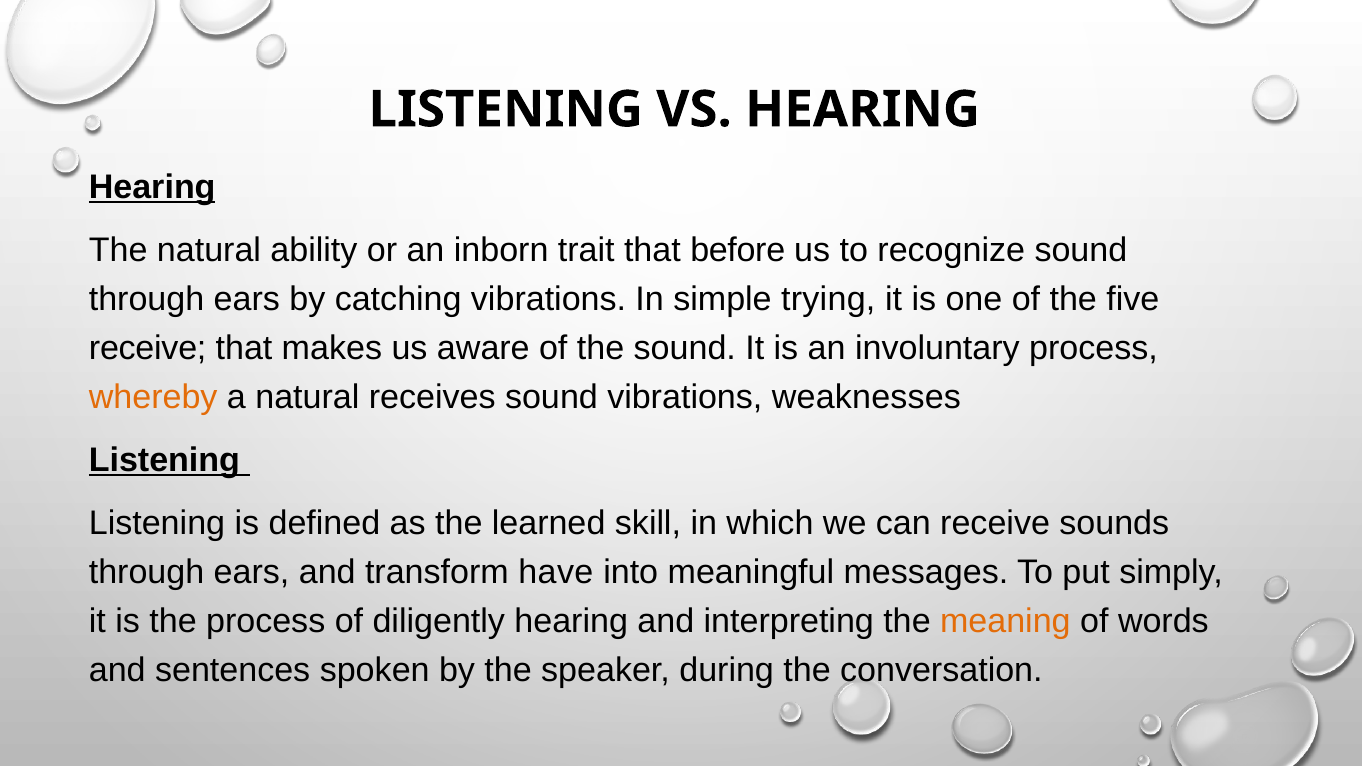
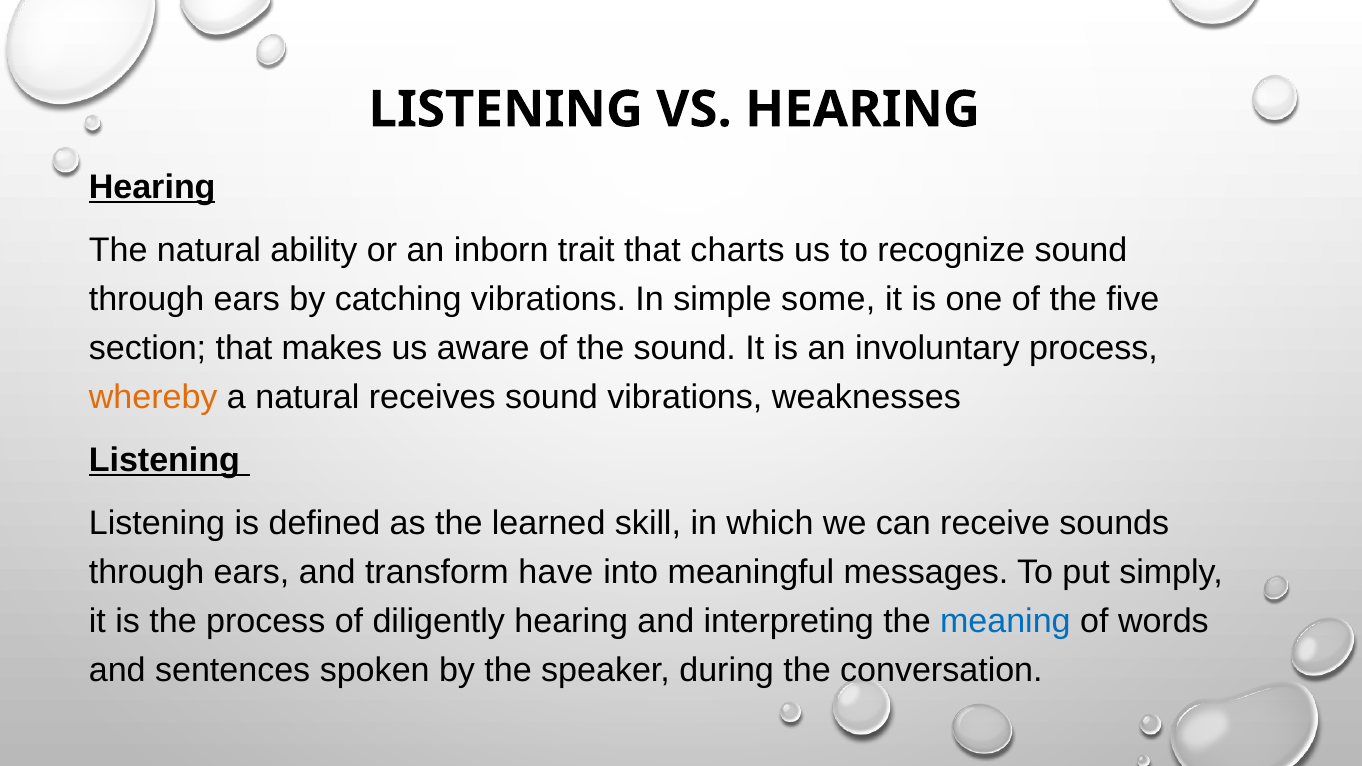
before: before -> charts
trying: trying -> some
receive at (148, 348): receive -> section
meaning colour: orange -> blue
